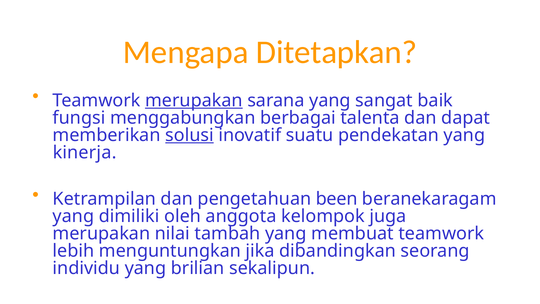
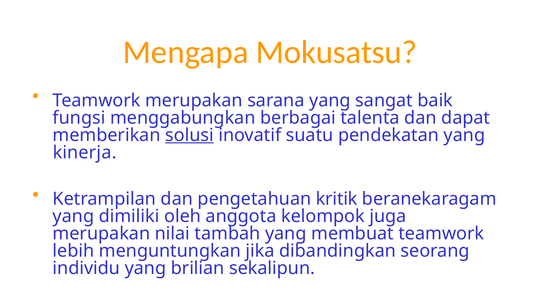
Ditetapkan: Ditetapkan -> Mokusatsu
merupakan at (194, 100) underline: present -> none
been: been -> kritik
